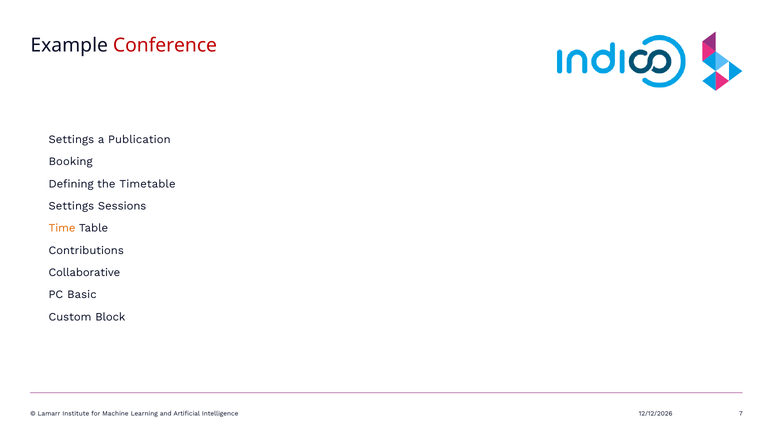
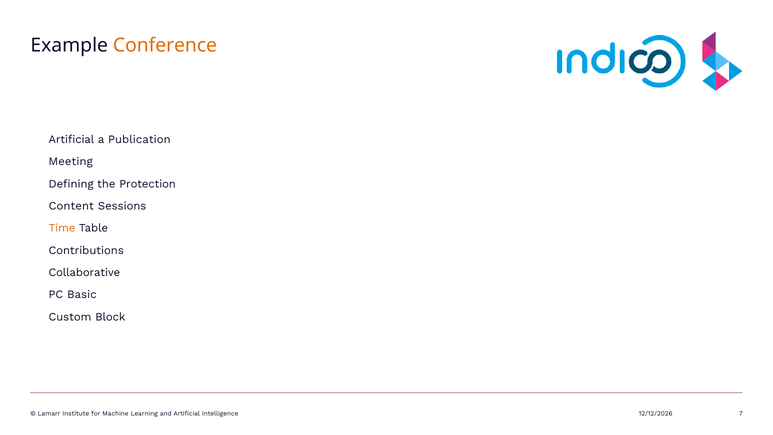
Conference colour: red -> orange
Settings at (71, 140): Settings -> Artificial
Booking: Booking -> Meeting
Timetable: Timetable -> Protection
Settings at (71, 206): Settings -> Content
